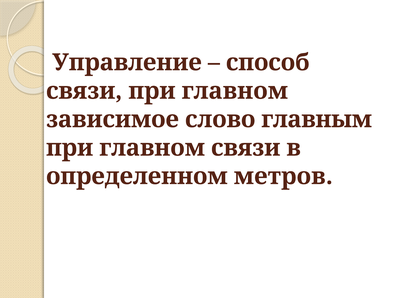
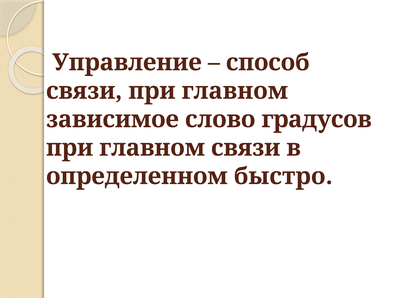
главным: главным -> градусов
метров: метров -> быстро
